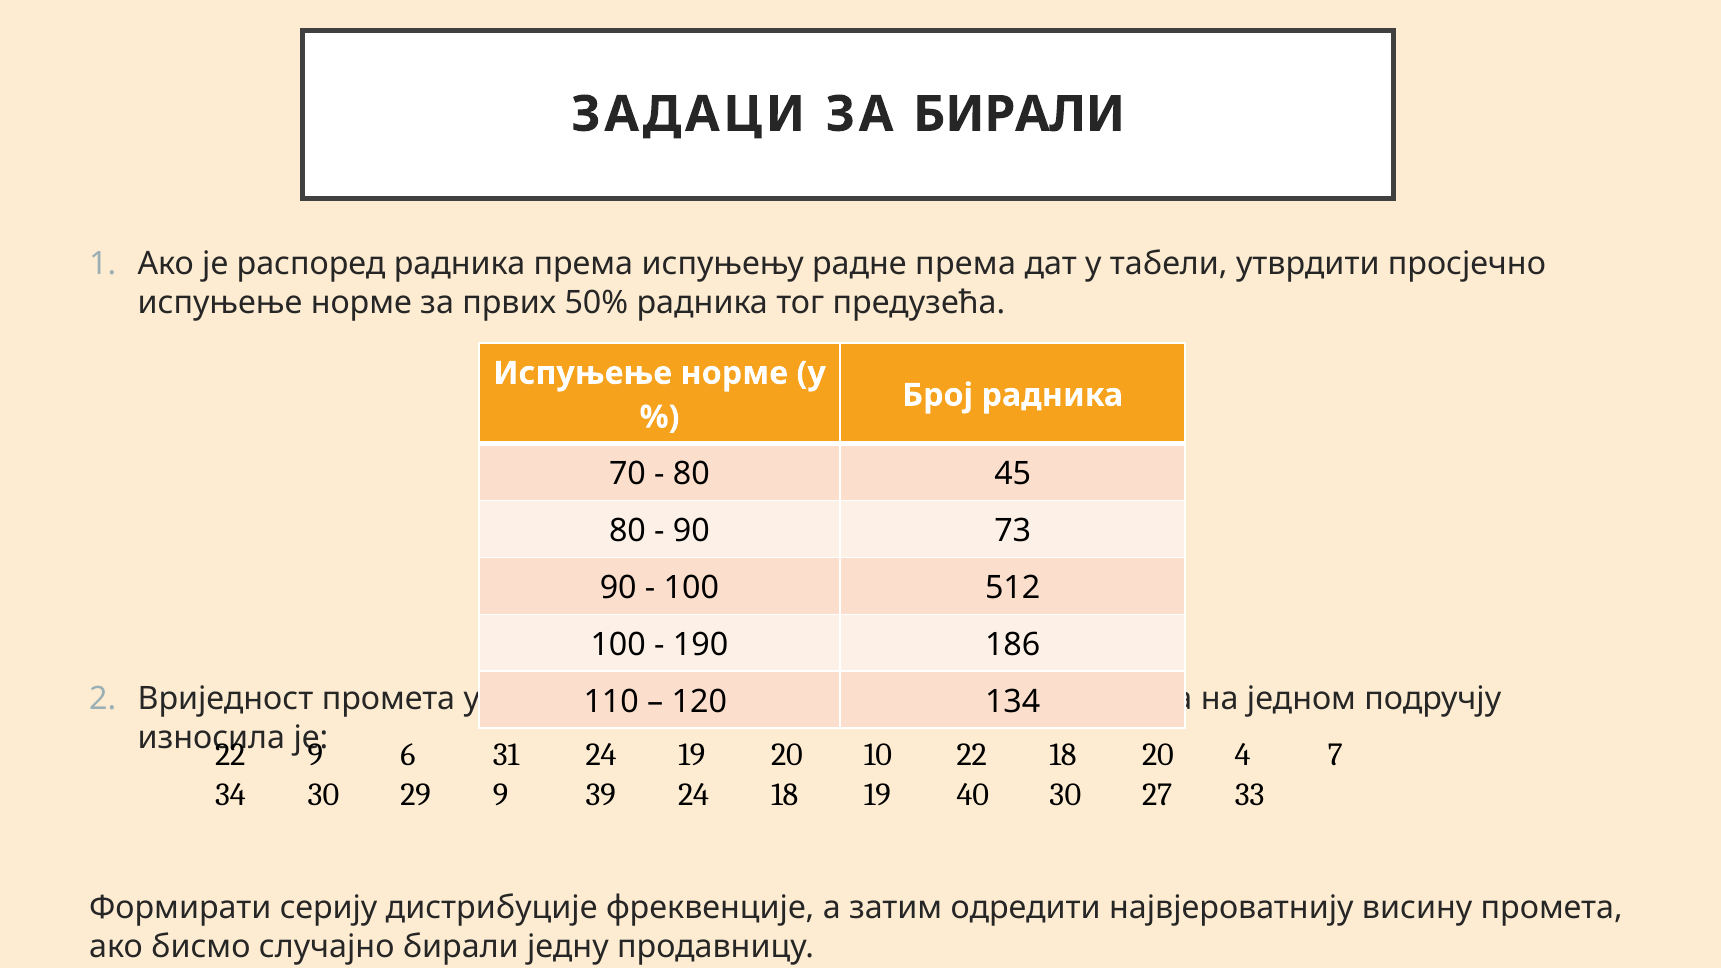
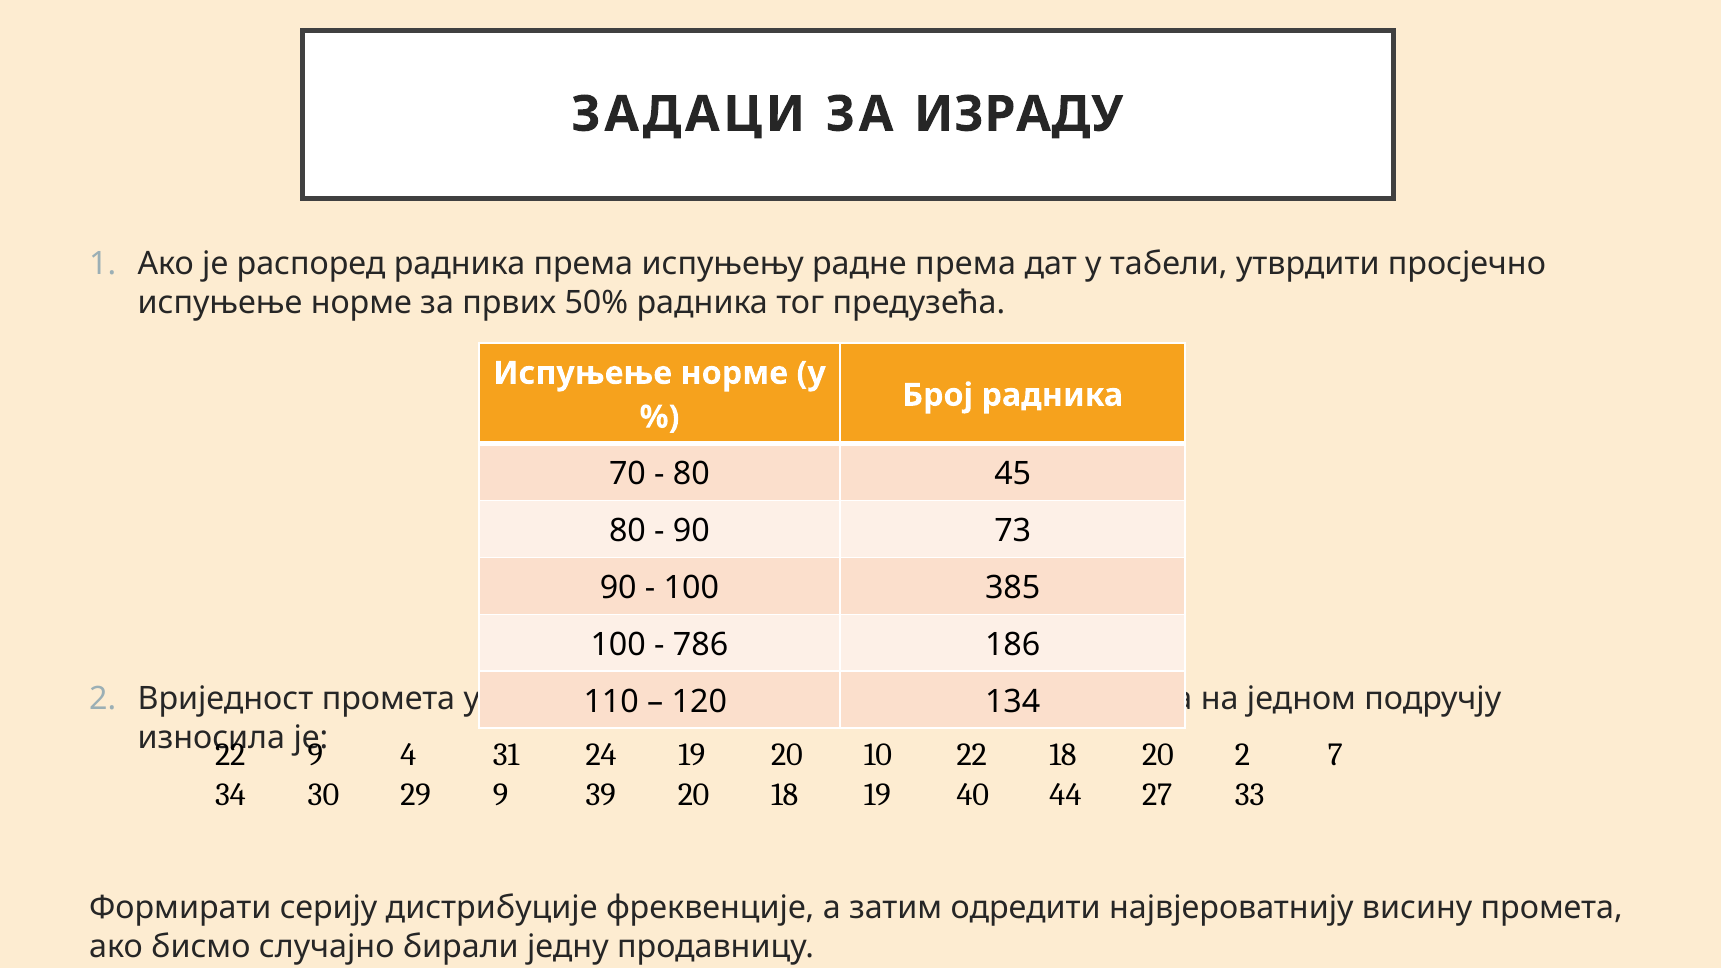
ЗА БИРАЛИ: БИРАЛИ -> ИЗРАДУ
512: 512 -> 385
190: 190 -> 786
6: 6 -> 4
20 4: 4 -> 2
39 24: 24 -> 20
40 30: 30 -> 44
